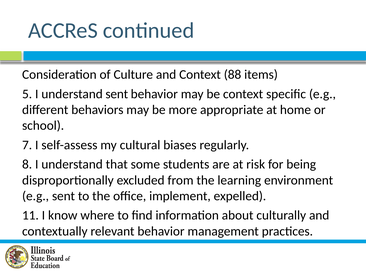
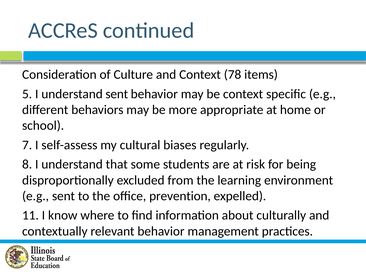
88: 88 -> 78
implement: implement -> prevention
